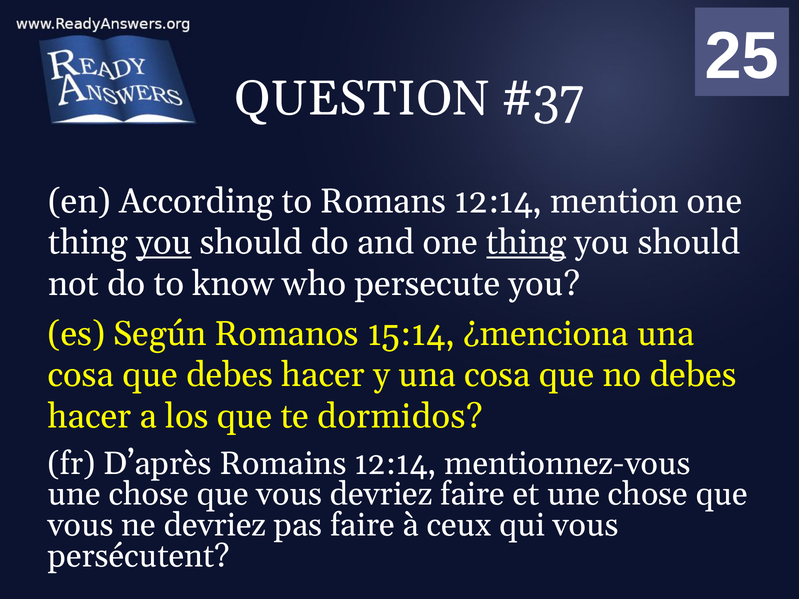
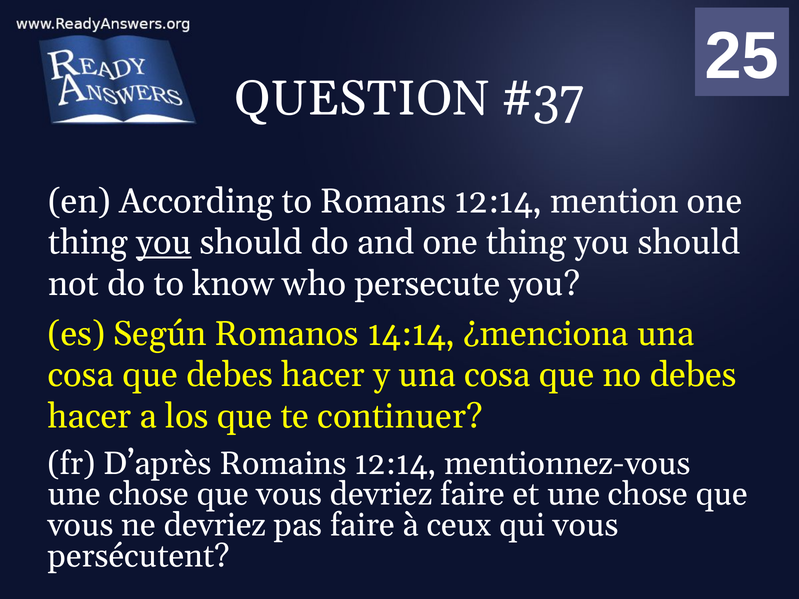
thing at (526, 243) underline: present -> none
15:14: 15:14 -> 14:14
dormidos: dormidos -> continuer
